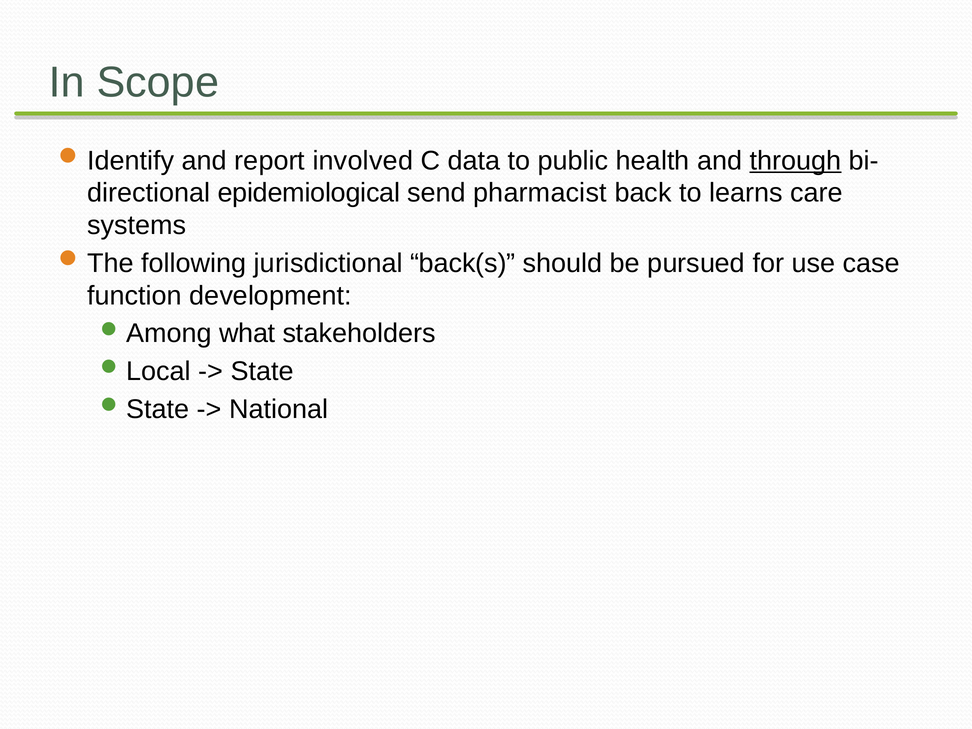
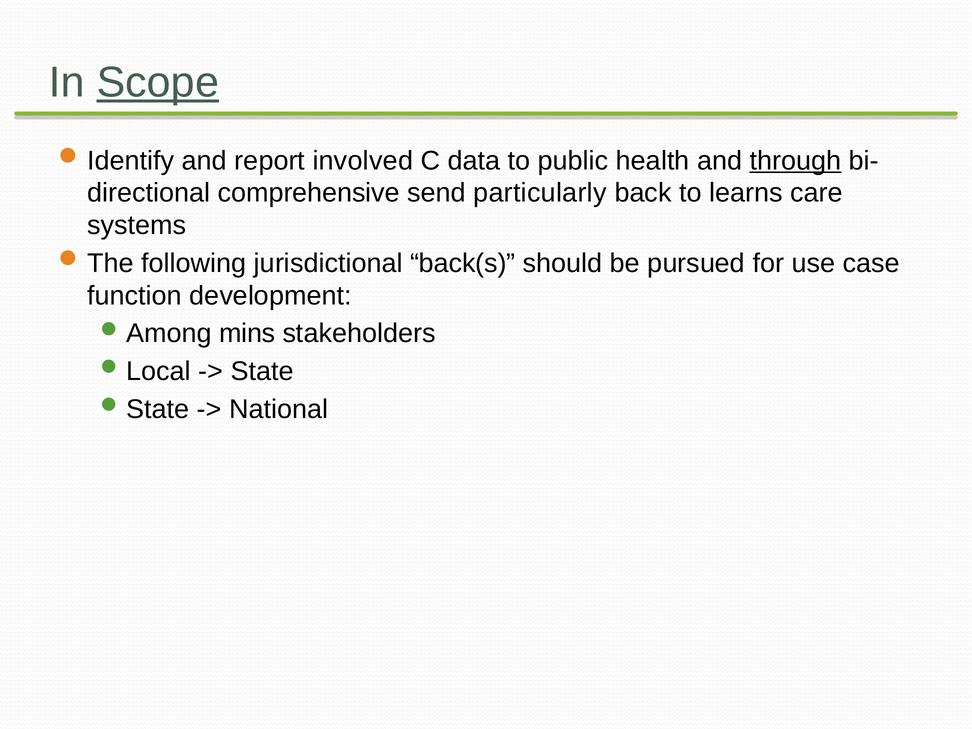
Scope underline: none -> present
epidemiological: epidemiological -> comprehensive
pharmacist: pharmacist -> particularly
what: what -> mins
